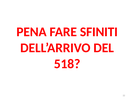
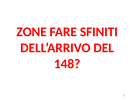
PENA: PENA -> ZONE
518: 518 -> 148
